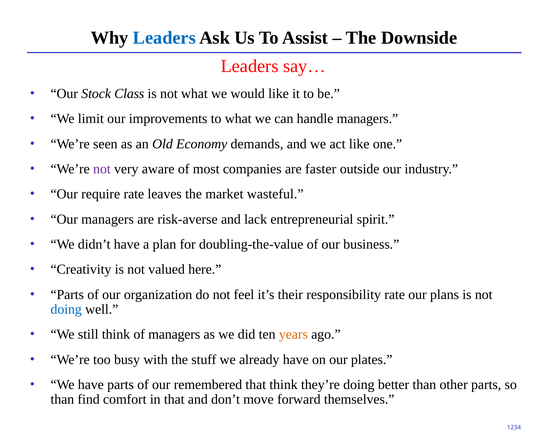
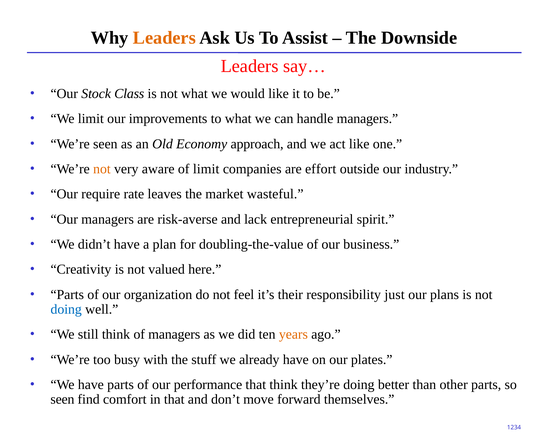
Leaders at (164, 38) colour: blue -> orange
demands: demands -> approach
not at (102, 169) colour: purple -> orange
of most: most -> limit
faster: faster -> effort
responsibility rate: rate -> just
remembered: remembered -> performance
than at (62, 400): than -> seen
